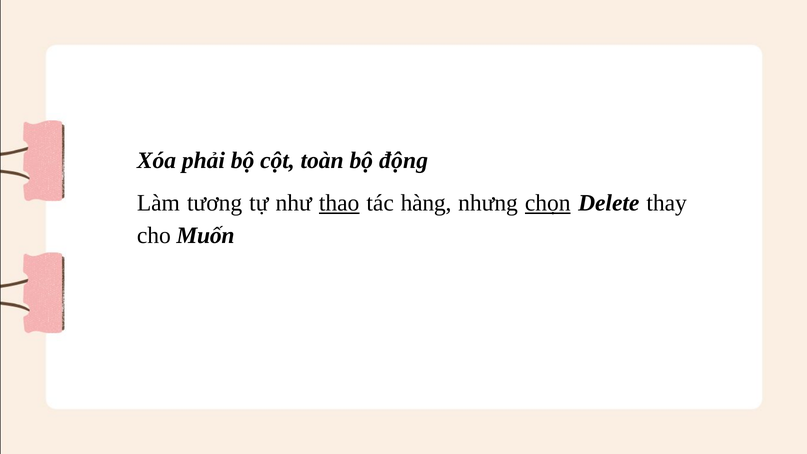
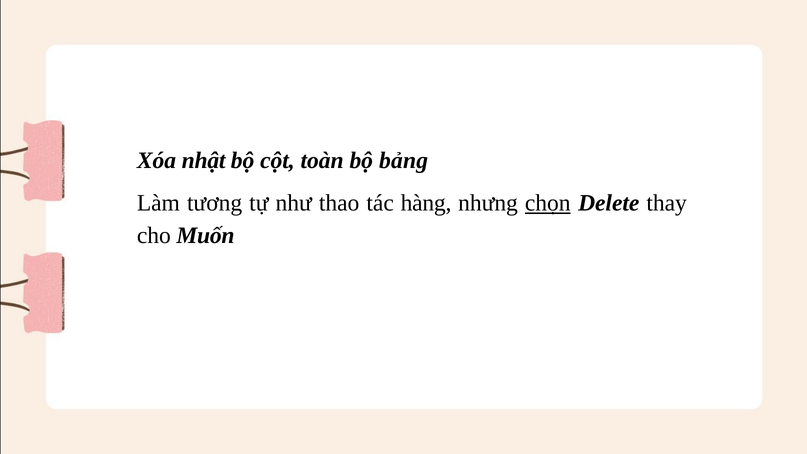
phải: phải -> nhật
động: động -> bảng
thao underline: present -> none
